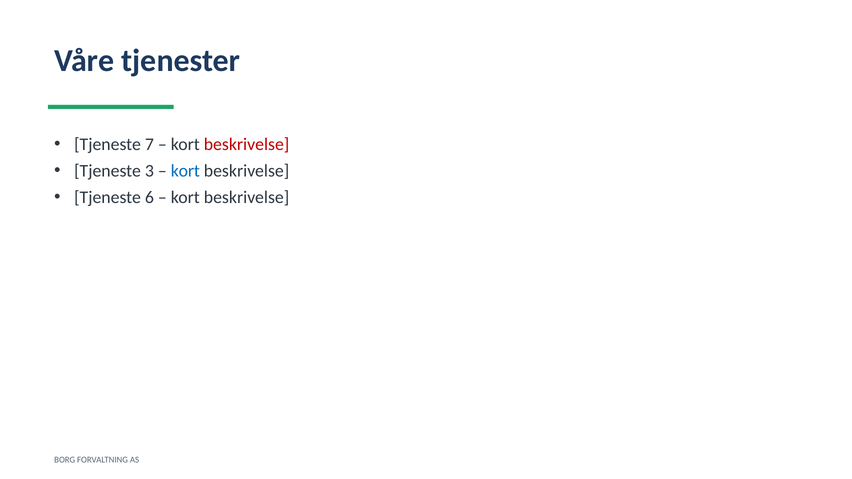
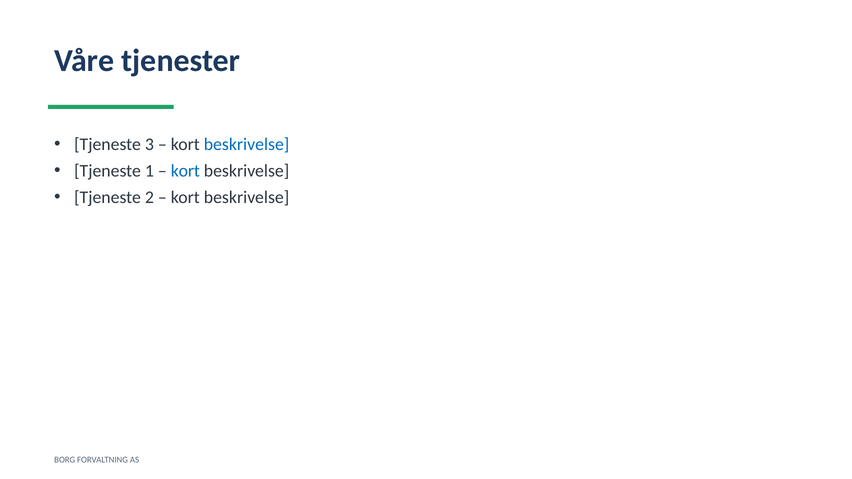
7: 7 -> 3
beskrivelse at (247, 144) colour: red -> blue
3: 3 -> 1
6: 6 -> 2
